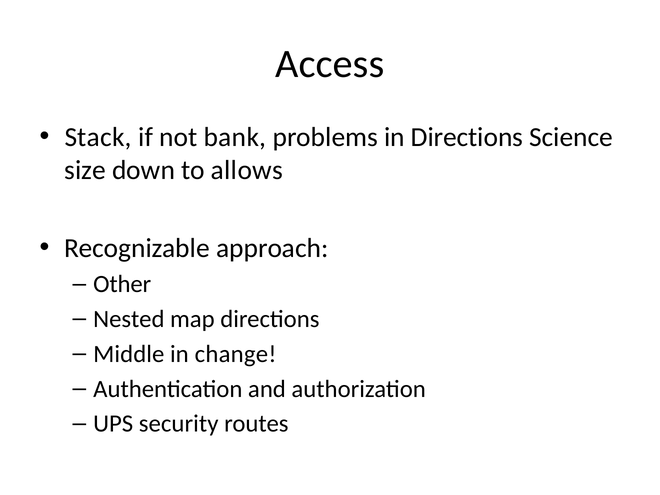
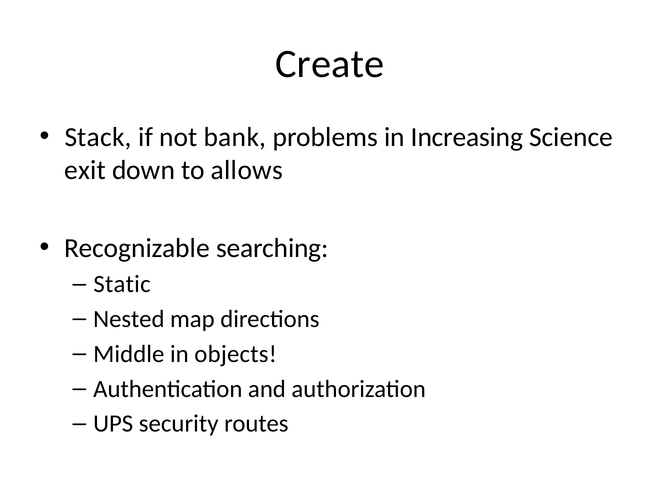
Access: Access -> Create
in Directions: Directions -> Increasing
size: size -> exit
approach: approach -> searching
Other: Other -> Static
change: change -> objects
